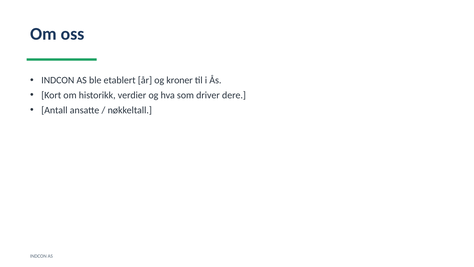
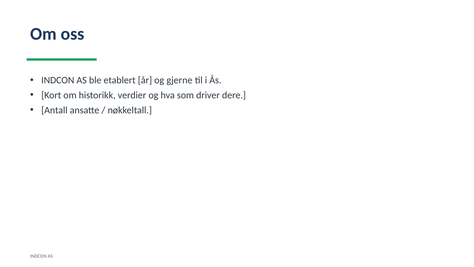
kroner: kroner -> gjerne
